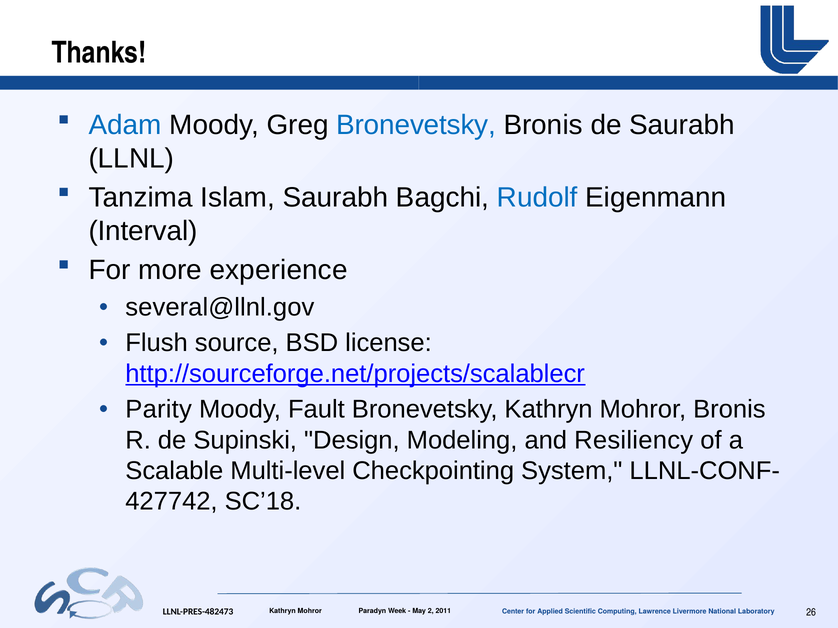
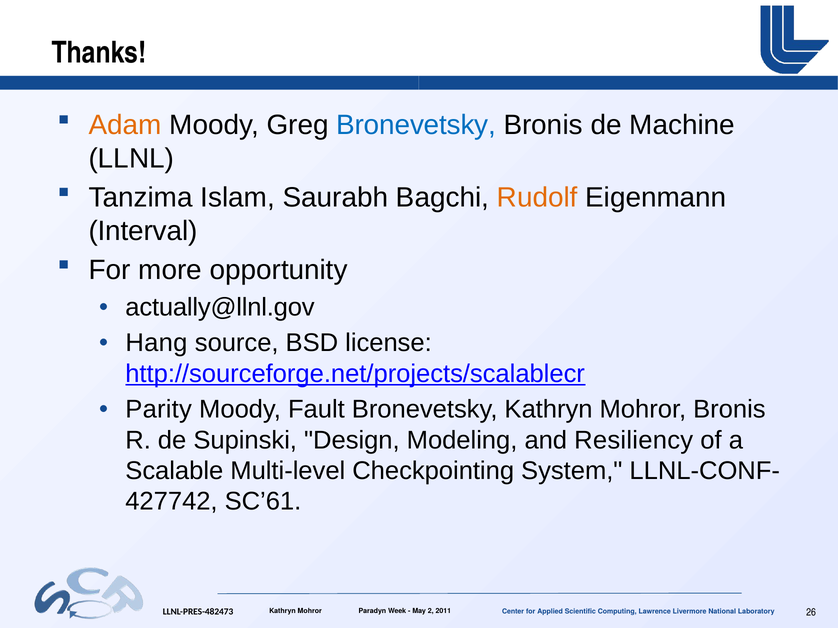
Adam colour: blue -> orange
de Saurabh: Saurabh -> Machine
Rudolf colour: blue -> orange
experience: experience -> opportunity
several@llnl.gov: several@llnl.gov -> actually@llnl.gov
Flush: Flush -> Hang
SC’18: SC’18 -> SC’61
